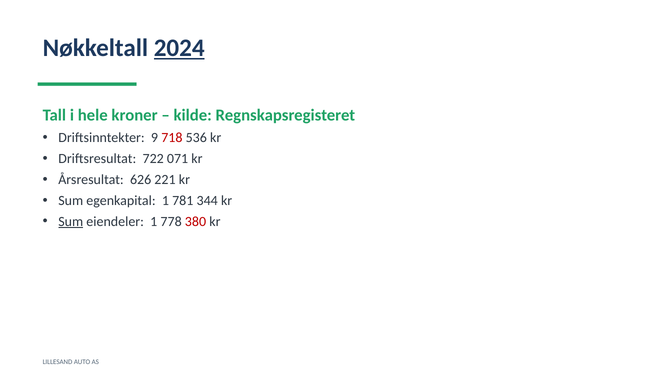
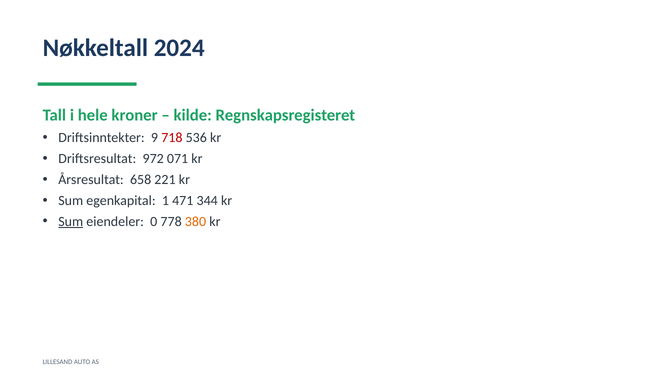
2024 underline: present -> none
722: 722 -> 972
626: 626 -> 658
781: 781 -> 471
eiendeler 1: 1 -> 0
380 colour: red -> orange
